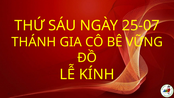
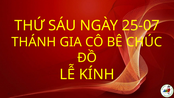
VỮNG: VỮNG -> CHÚC
